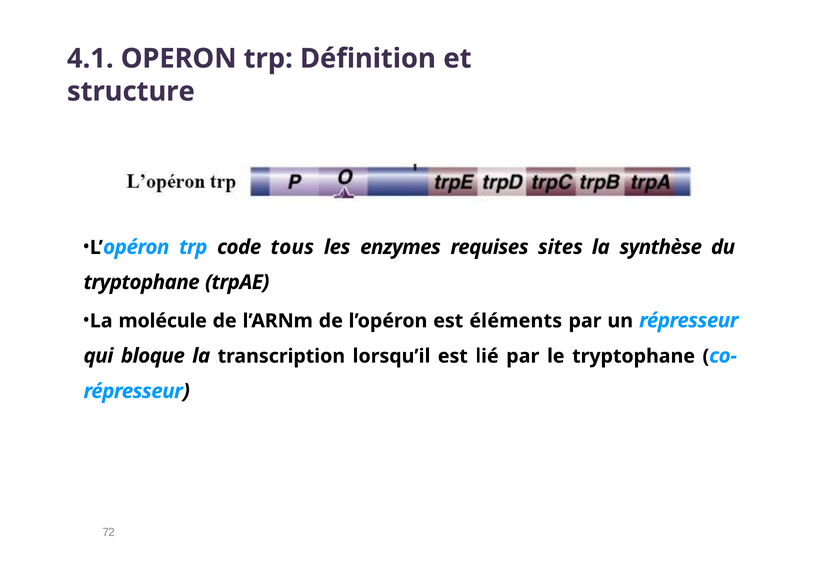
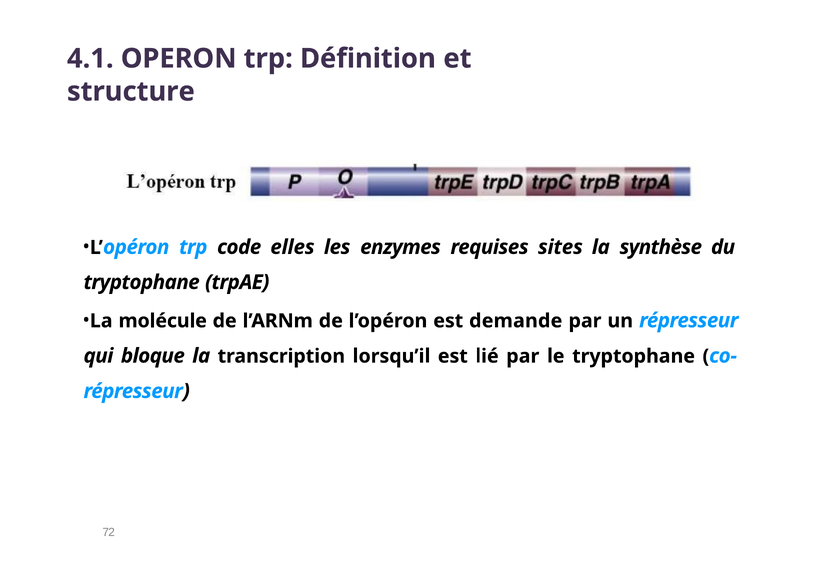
tous: tous -> elles
éléments: éléments -> demande
